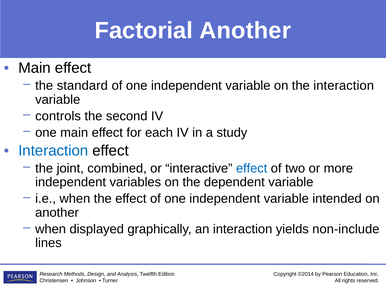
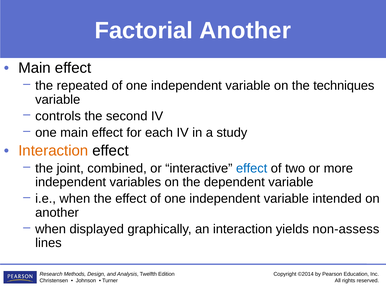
standard: standard -> repeated
the interaction: interaction -> techniques
Interaction at (53, 150) colour: blue -> orange
non-include: non-include -> non-assess
